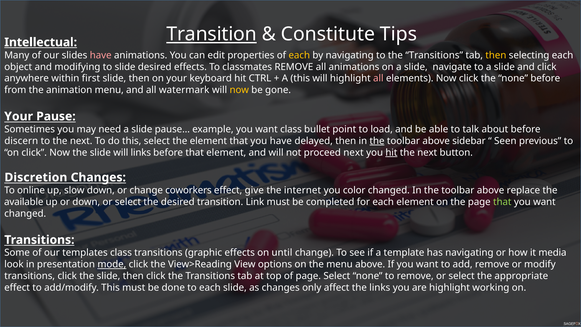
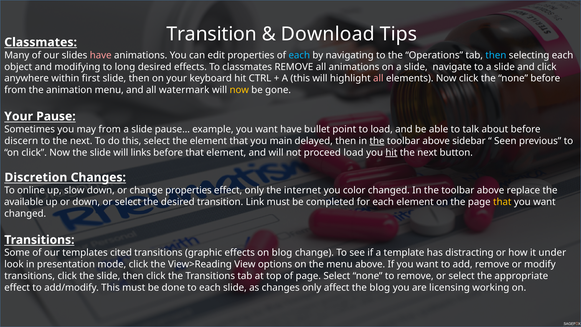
Transition at (212, 34) underline: present -> none
Constitute: Constitute -> Download
Intellectual at (41, 42): Intellectual -> Classmates
each at (299, 55) colour: yellow -> light blue
to the Transitions: Transitions -> Operations
then at (496, 55) colour: yellow -> light blue
to slide: slide -> long
may need: need -> from
want class: class -> have
you have: have -> main
proceed next: next -> load
change coworkers: coworkers -> properties
effect give: give -> only
that at (502, 202) colour: light green -> yellow
templates class: class -> cited
on until: until -> blog
has navigating: navigating -> distracting
media: media -> under
mode underline: present -> none
the links: links -> blog
are highlight: highlight -> licensing
